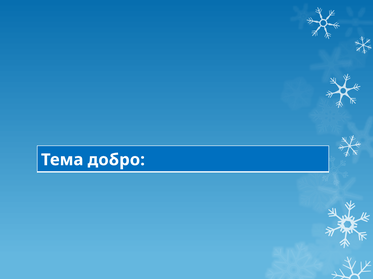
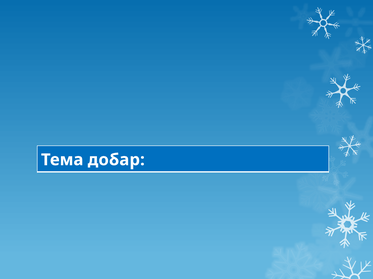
добро: добро -> добар
